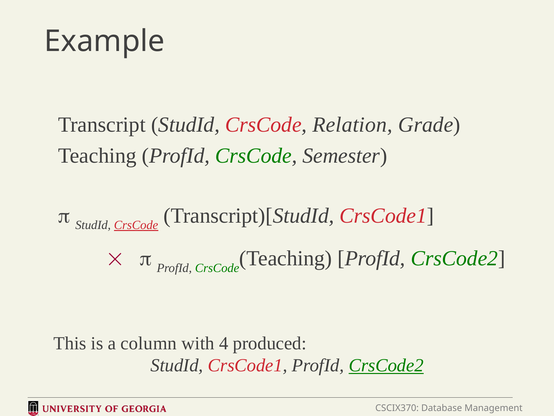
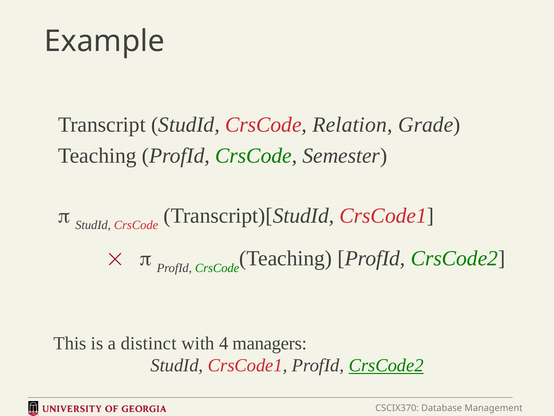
CrsCode at (136, 225) underline: present -> none
column: column -> distinct
produced: produced -> managers
